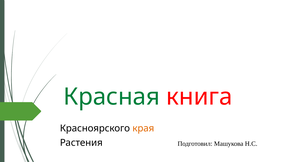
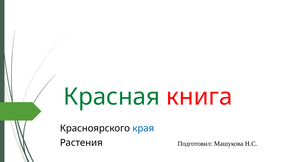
края colour: orange -> blue
